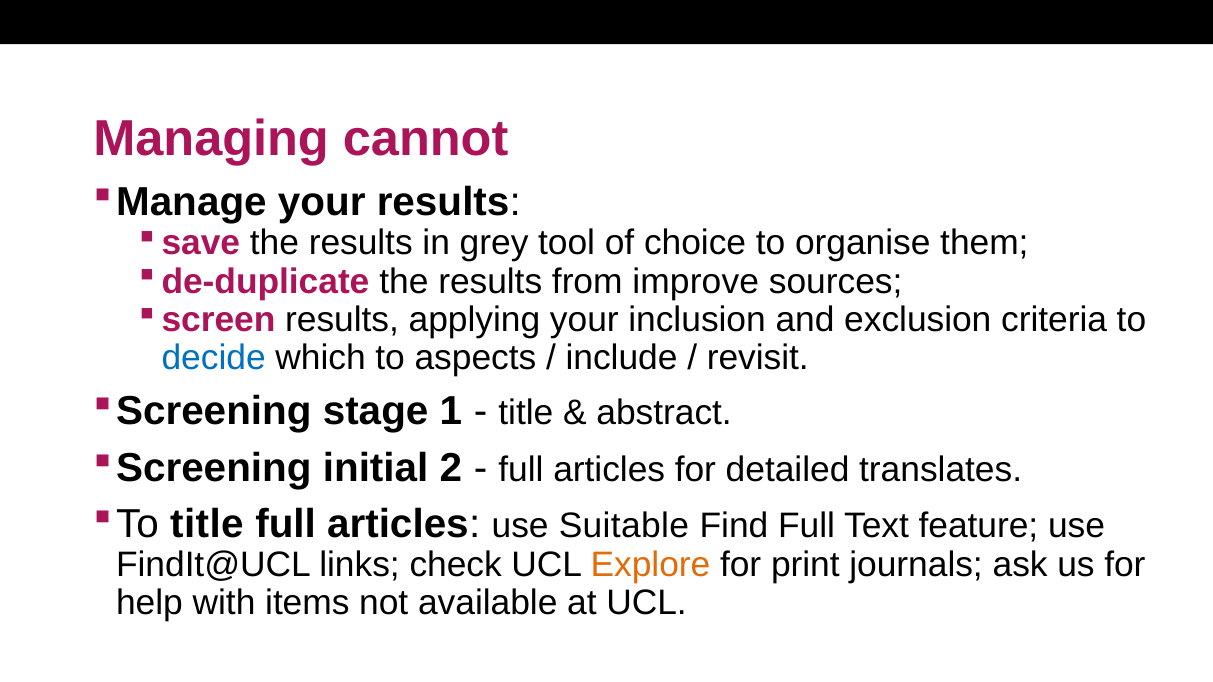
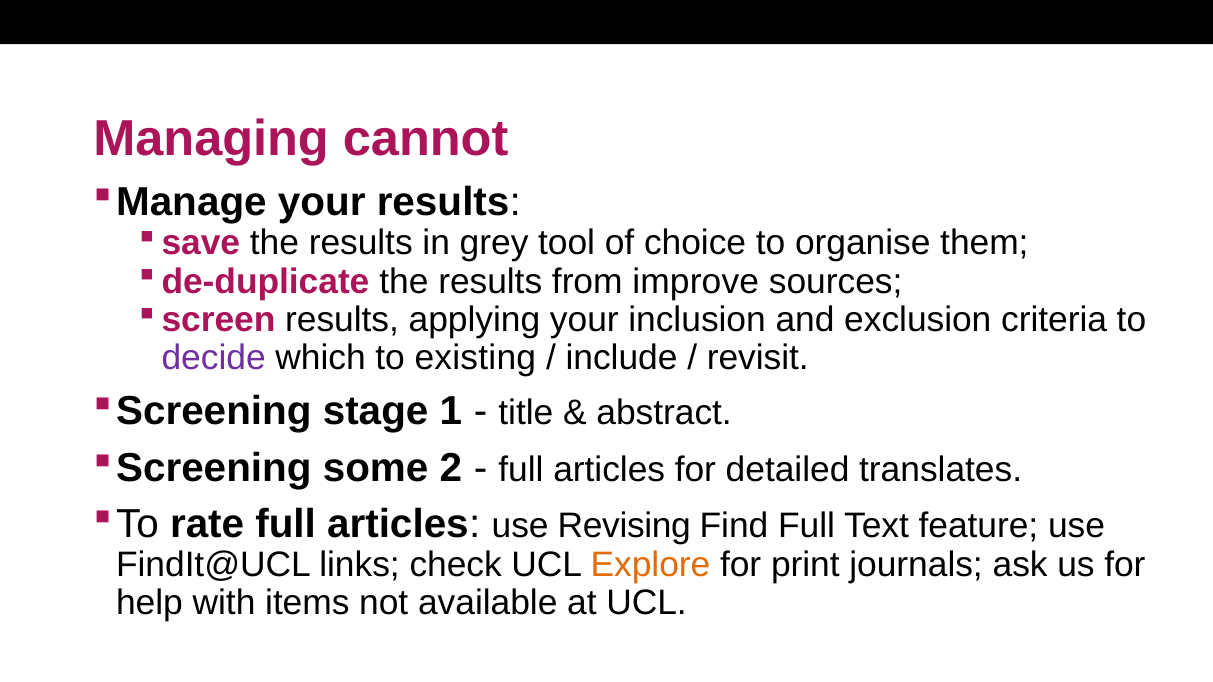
decide colour: blue -> purple
aspects: aspects -> existing
initial: initial -> some
title at (207, 524): title -> rate
Suitable: Suitable -> Revising
